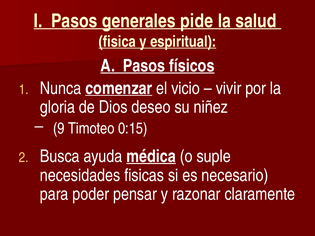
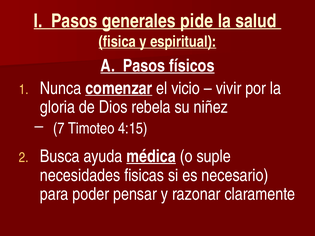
deseo: deseo -> rebela
9: 9 -> 7
0:15: 0:15 -> 4:15
